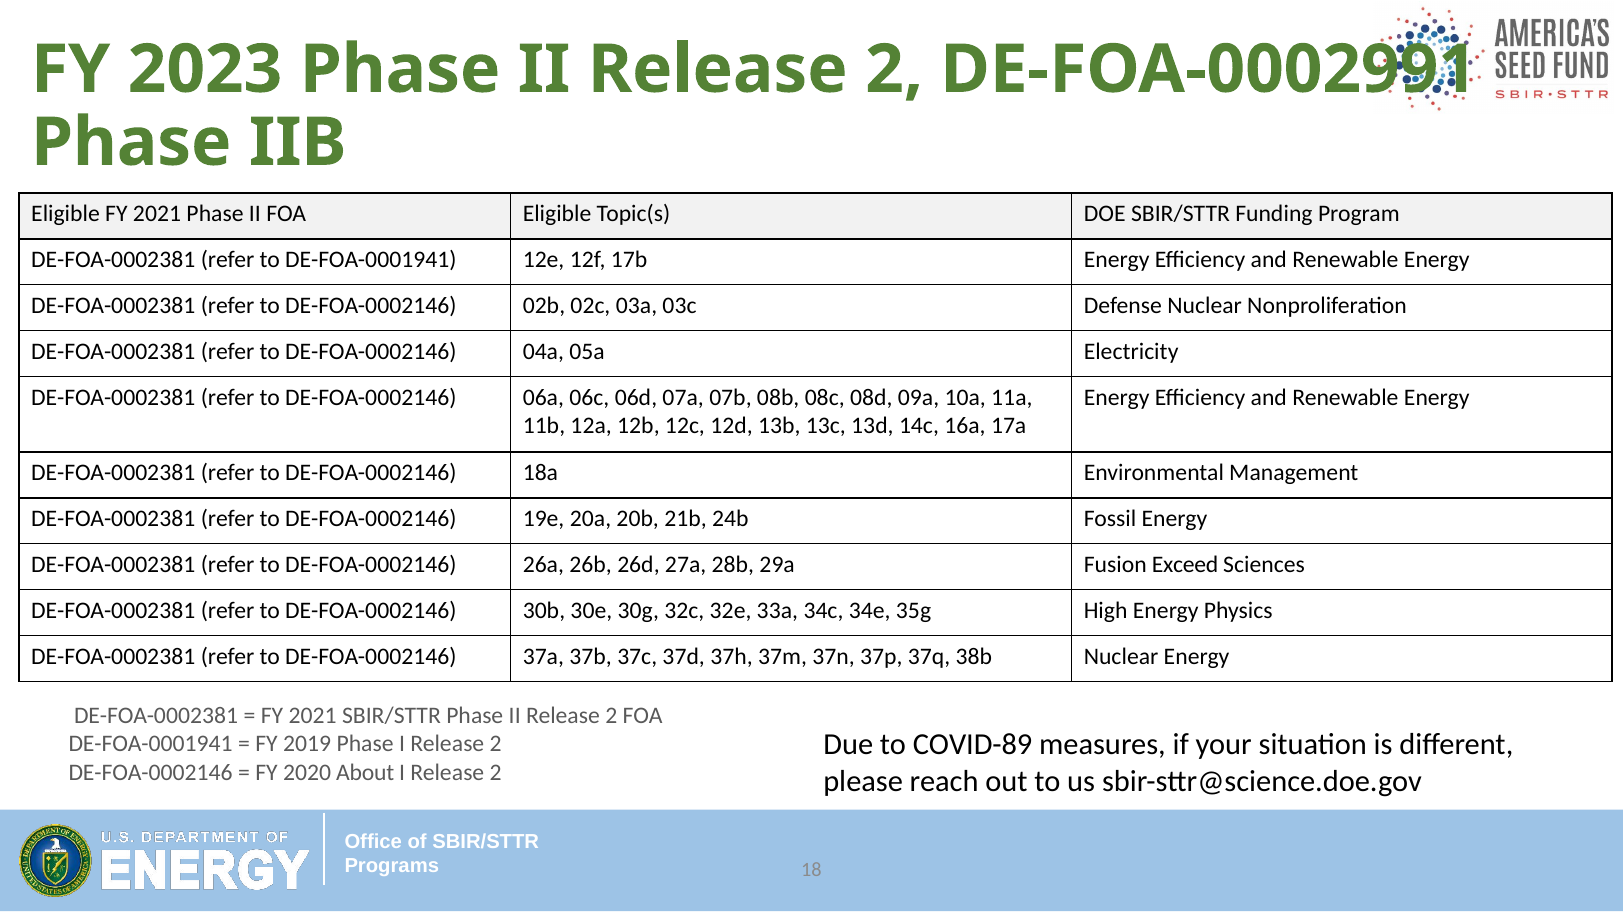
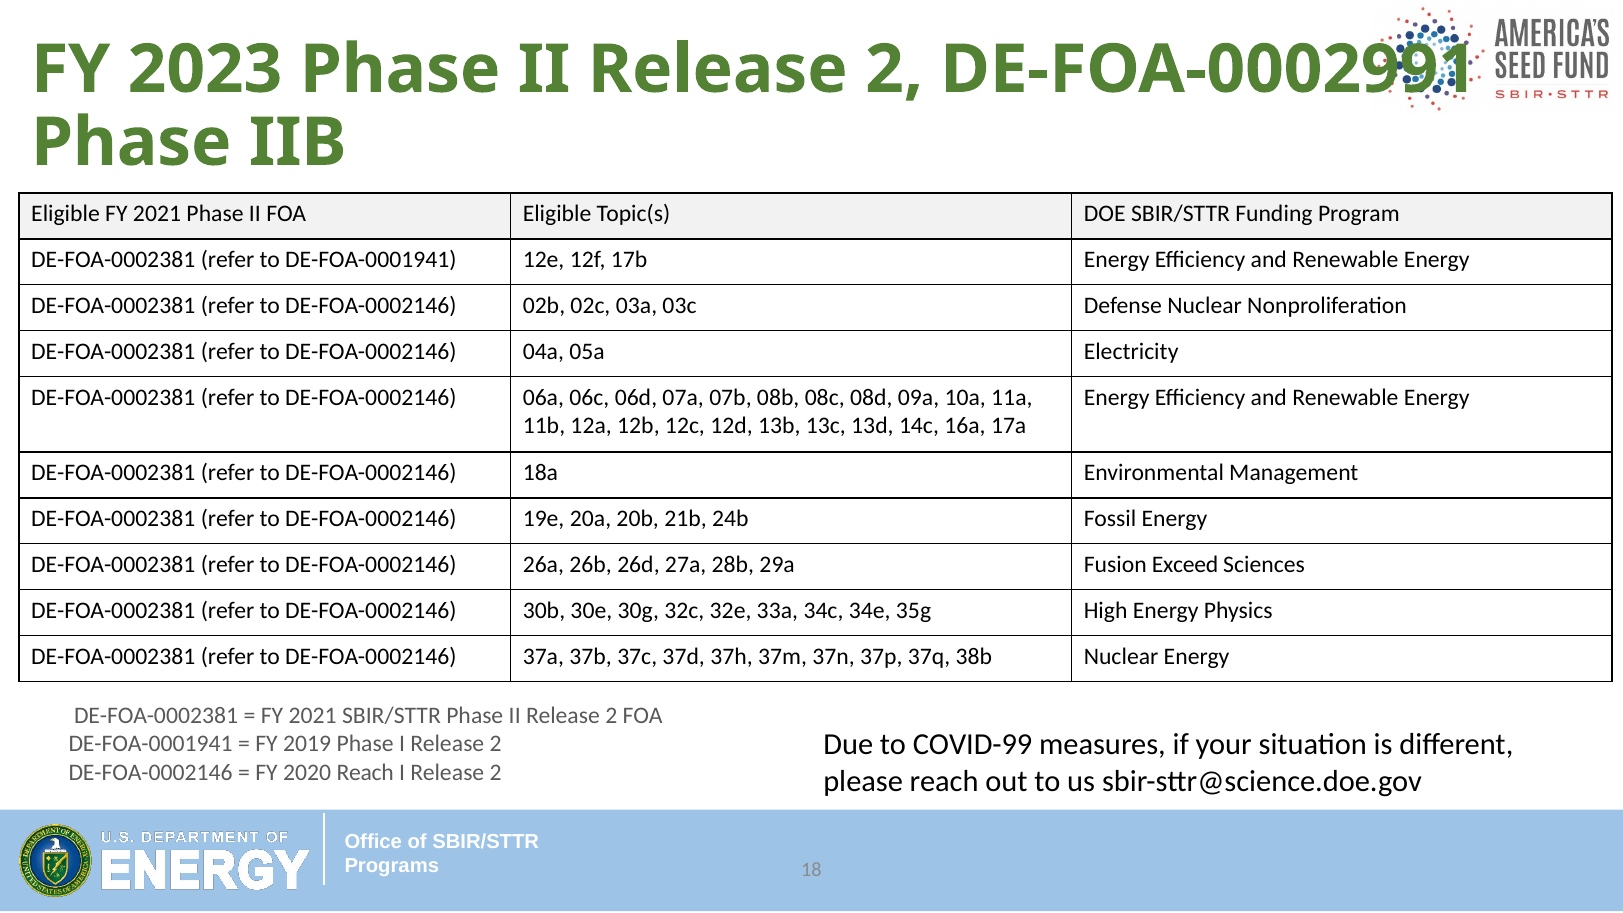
COVID-89: COVID-89 -> COVID-99
2020 About: About -> Reach
